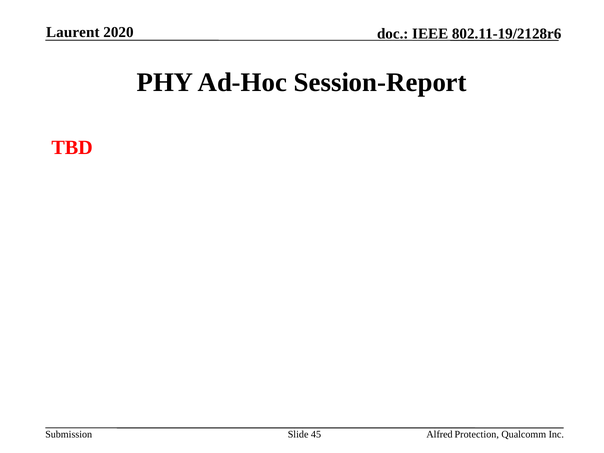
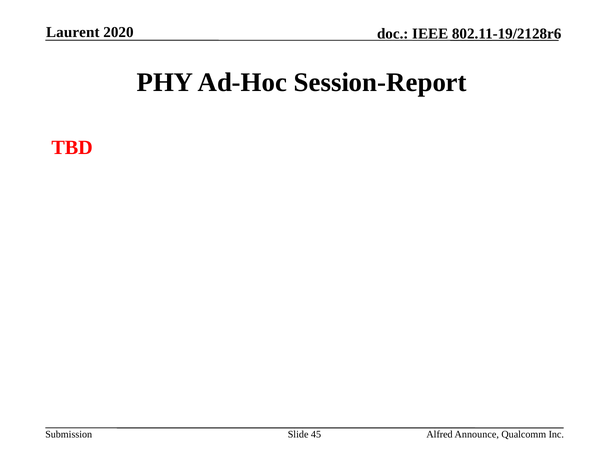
Protection: Protection -> Announce
